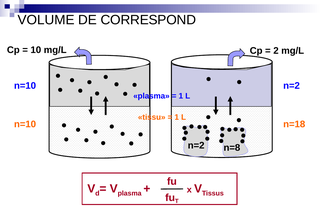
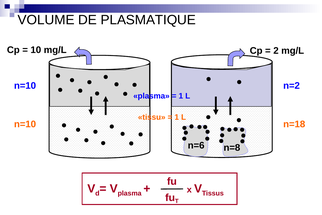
CORRESPOND: CORRESPOND -> PLASMATIQUE
n=2 at (196, 145): n=2 -> n=6
